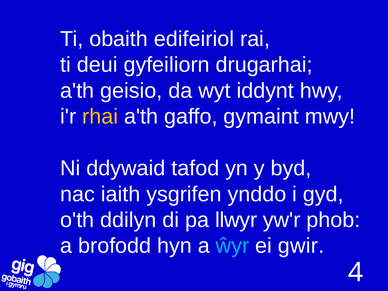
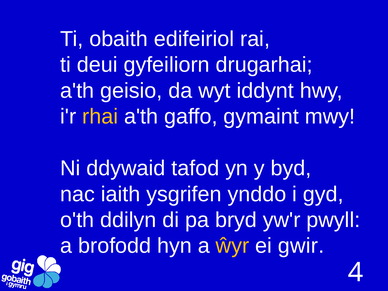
llwyr: llwyr -> bryd
phob: phob -> pwyll
ŵyr colour: light blue -> yellow
